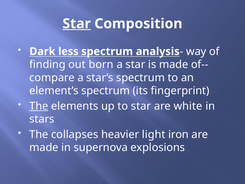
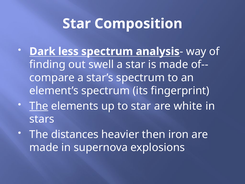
Star at (77, 24) underline: present -> none
born: born -> swell
collapses: collapses -> distances
light: light -> then
